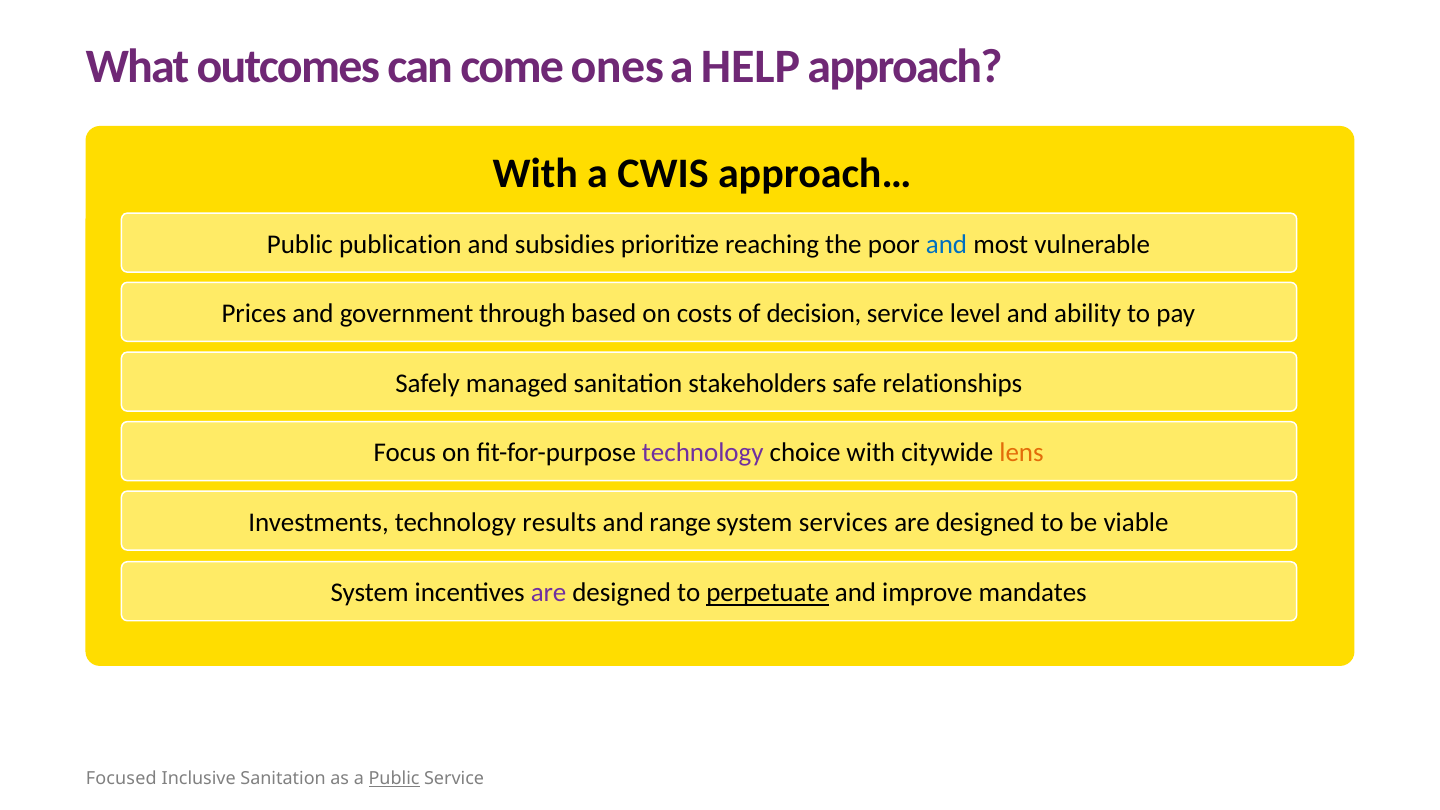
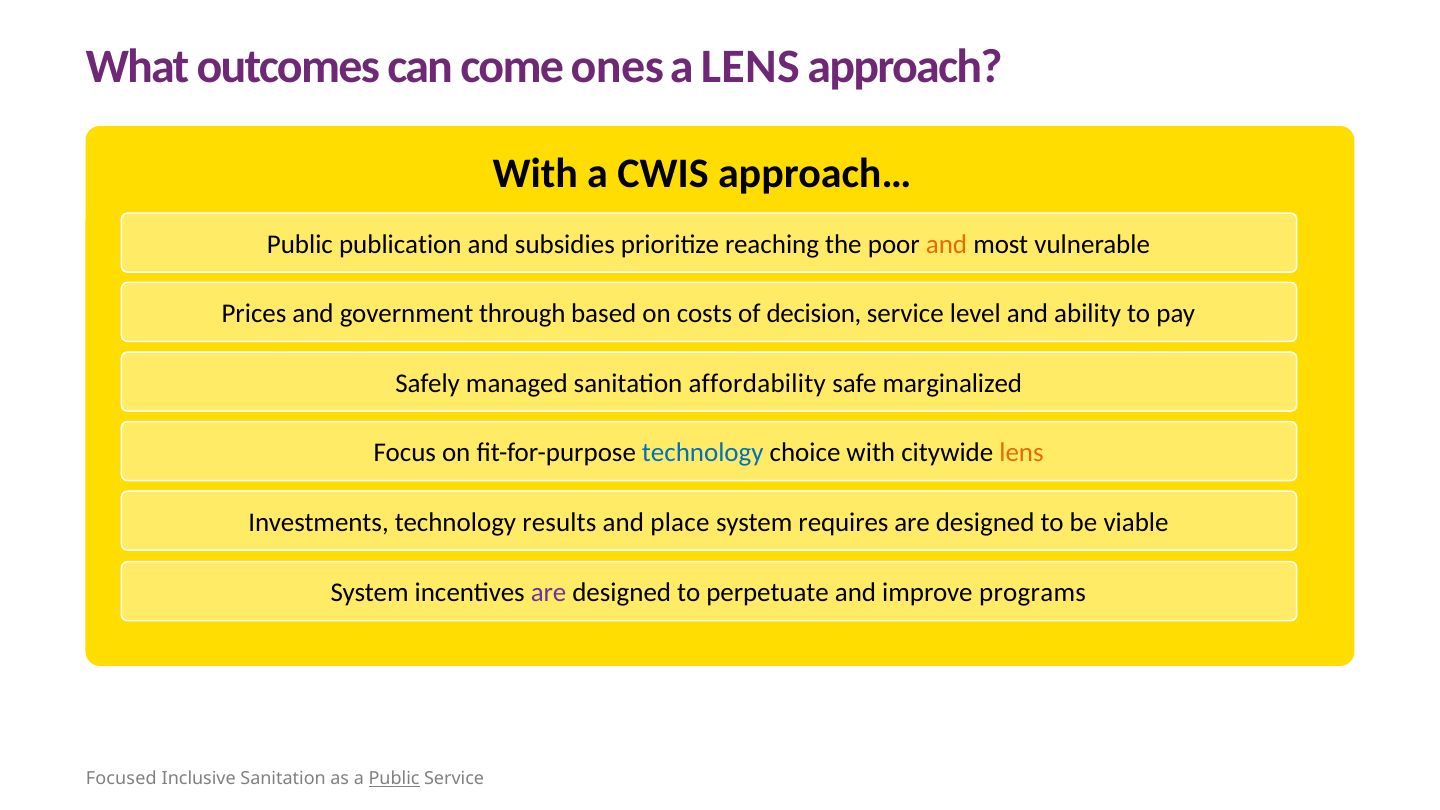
a HELP: HELP -> LENS
and at (947, 245) colour: blue -> orange
stakeholders: stakeholders -> affordability
relationships: relationships -> marginalized
technology at (703, 453) colour: purple -> blue
range: range -> place
services: services -> requires
perpetuate underline: present -> none
mandates: mandates -> programs
